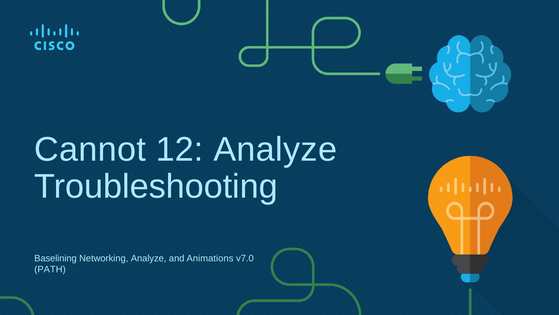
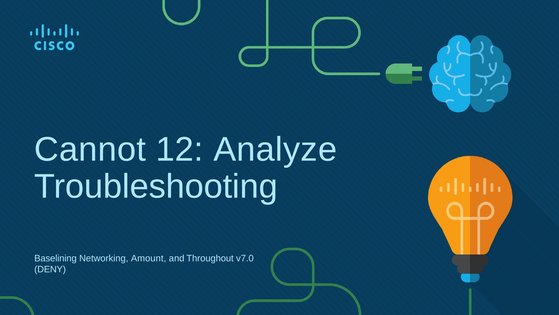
Networking Analyze: Analyze -> Amount
Animations: Animations -> Throughout
PATH: PATH -> DENY
